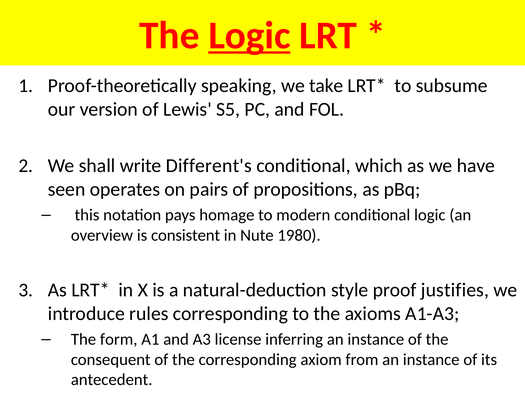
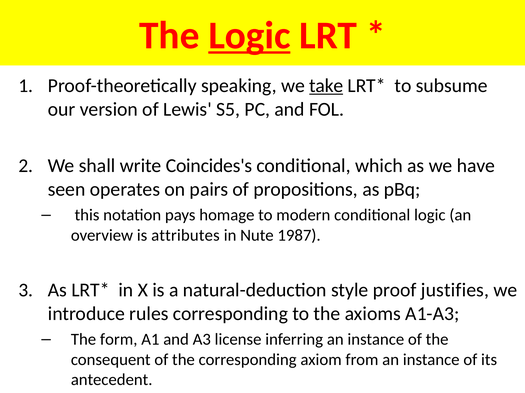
take underline: none -> present
Different's: Different's -> Coincides's
consistent: consistent -> attributes
1980: 1980 -> 1987
